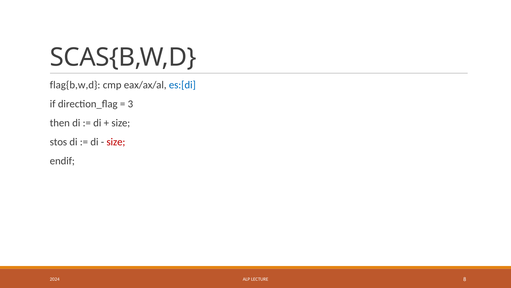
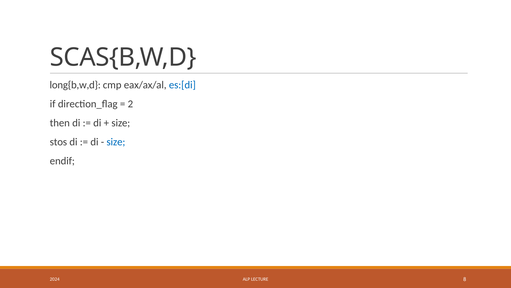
flag{b,w,d: flag{b,w,d -> long{b,w,d
3: 3 -> 2
size at (116, 142) colour: red -> blue
